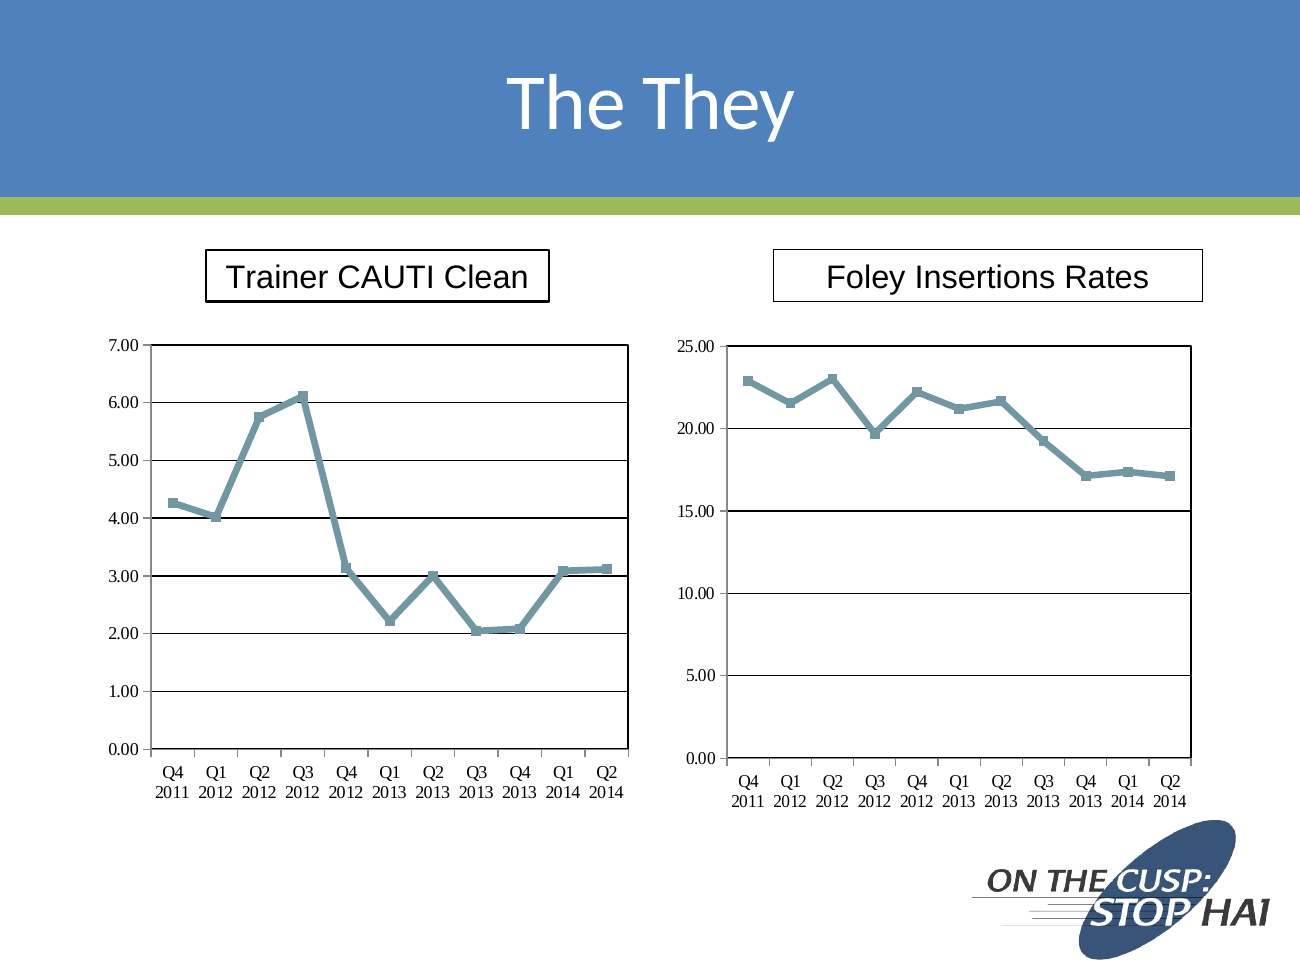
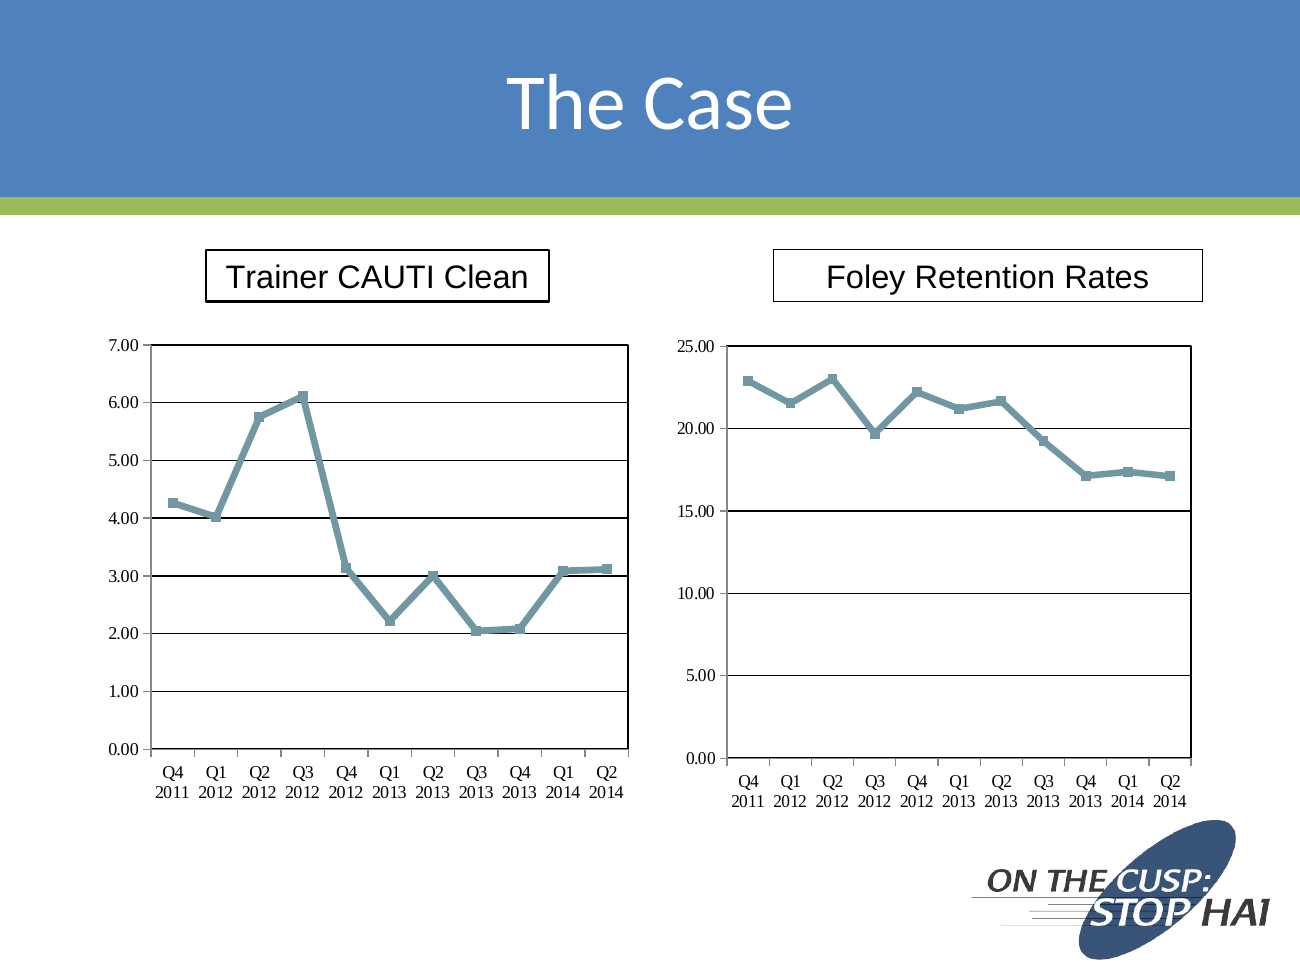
They: They -> Case
Insertions: Insertions -> Retention
